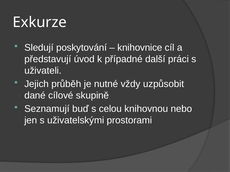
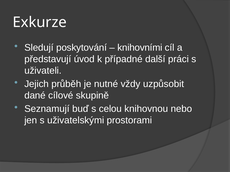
knihovnice: knihovnice -> knihovními
